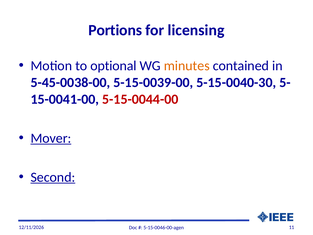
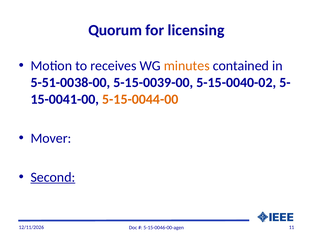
Portions: Portions -> Quorum
optional: optional -> receives
5-45-0038-00: 5-45-0038-00 -> 5-51-0038-00
5-15-0040-30: 5-15-0040-30 -> 5-15-0040-02
5-15-0044-00 colour: red -> orange
Mover underline: present -> none
